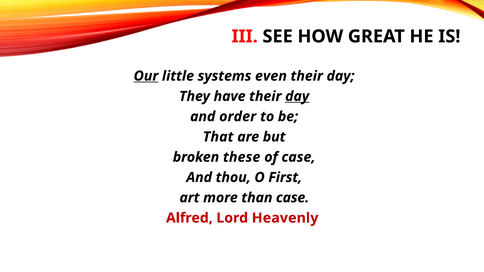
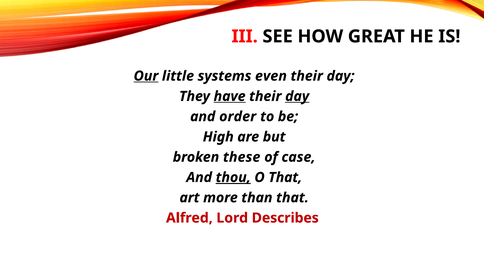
have underline: none -> present
That: That -> High
thou underline: none -> present
O First: First -> That
than case: case -> that
Heavenly: Heavenly -> Describes
